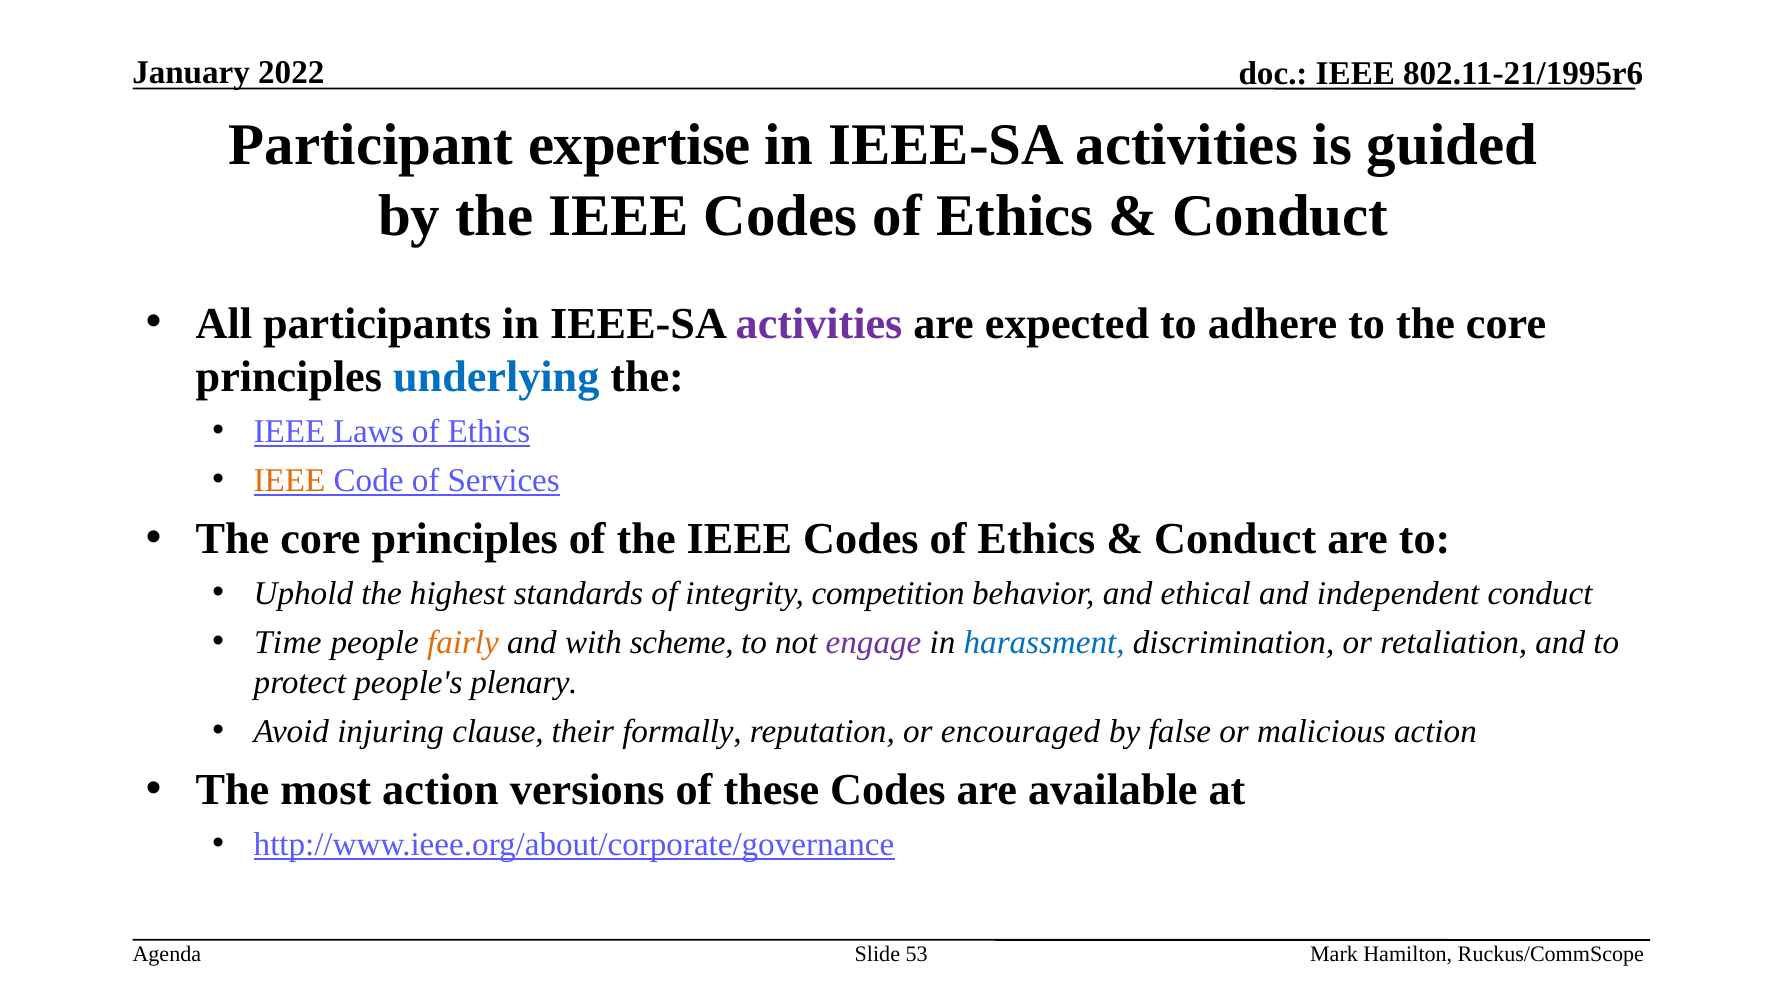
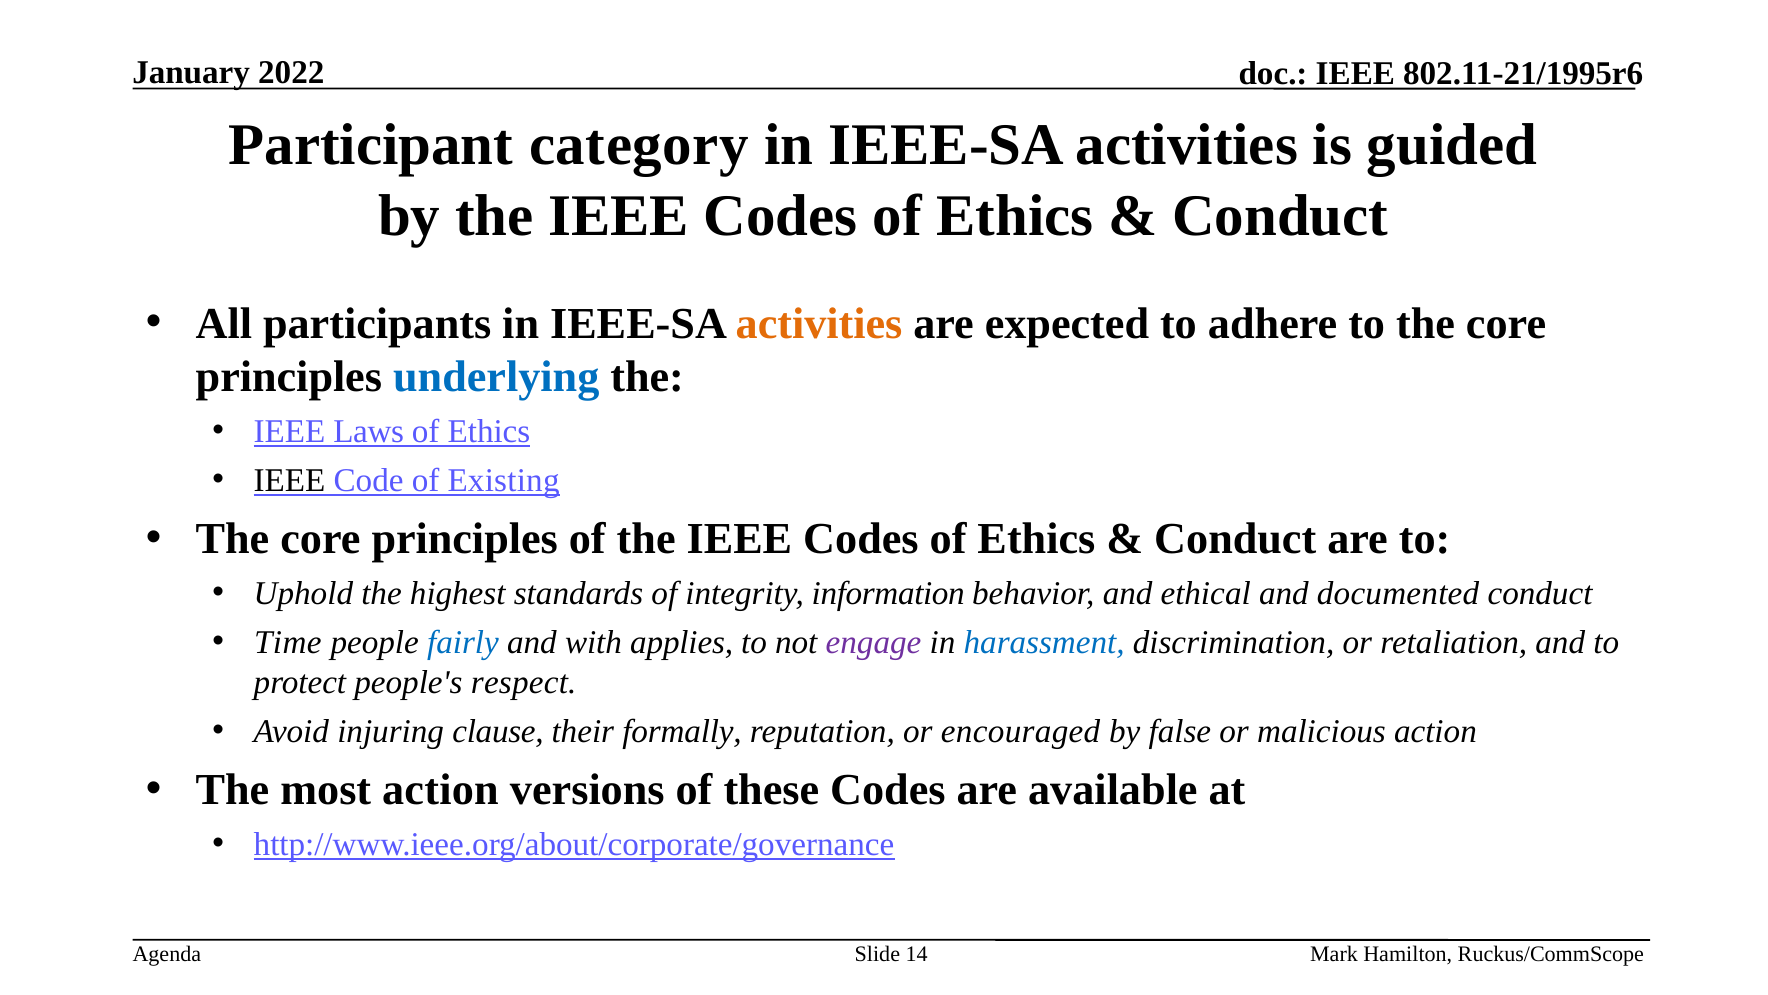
expertise: expertise -> category
activities at (819, 324) colour: purple -> orange
IEEE at (290, 480) colour: orange -> black
Services: Services -> Existing
competition: competition -> information
independent: independent -> documented
fairly colour: orange -> blue
scheme: scheme -> applies
plenary: plenary -> respect
53: 53 -> 14
